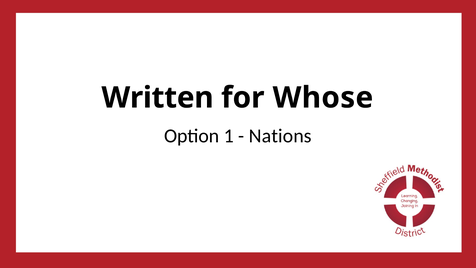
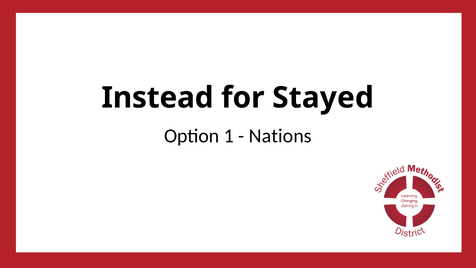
Written: Written -> Instead
Whose: Whose -> Stayed
